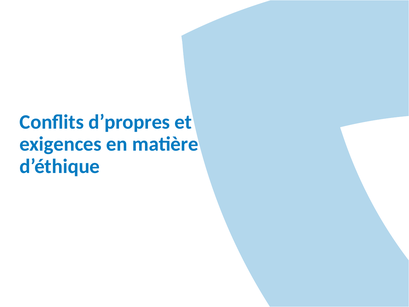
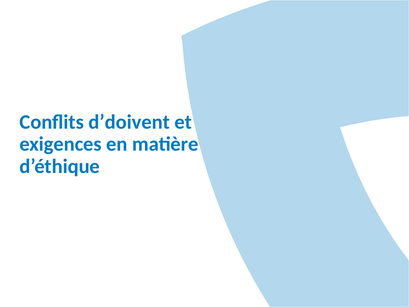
d’propres: d’propres -> d’doivent
